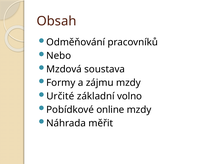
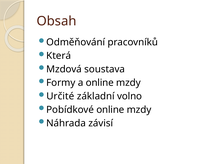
Nebo: Nebo -> Která
a zájmu: zájmu -> online
měřit: měřit -> závisí
